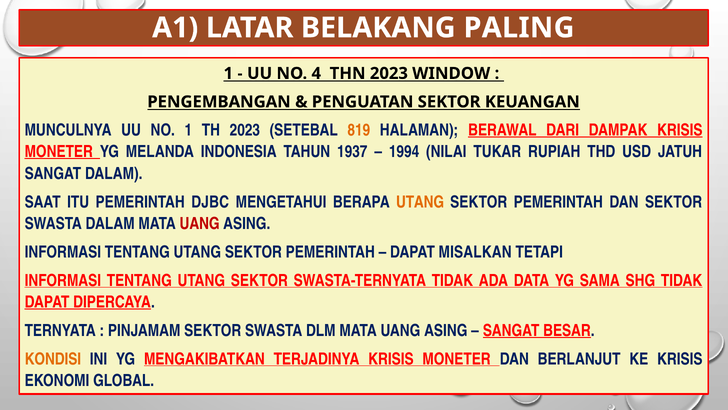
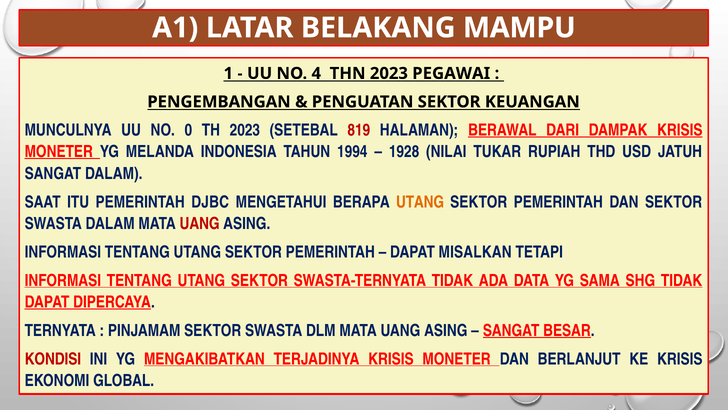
PALING: PALING -> MAMPU
WINDOW: WINDOW -> PEGAWAI
NO 1: 1 -> 0
819 colour: orange -> red
1937: 1937 -> 1994
1994: 1994 -> 1928
KONDISI colour: orange -> red
